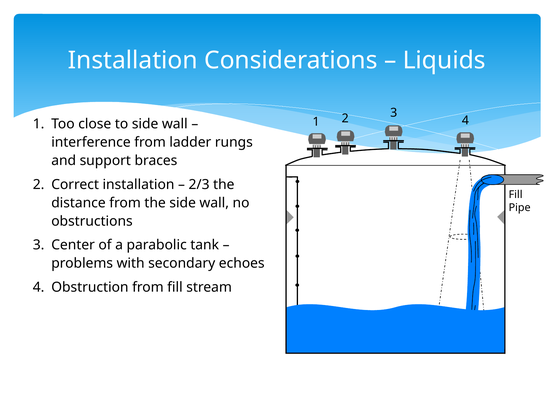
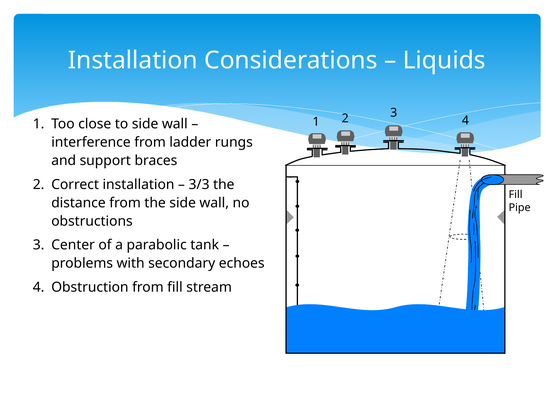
2/3: 2/3 -> 3/3
